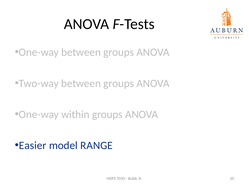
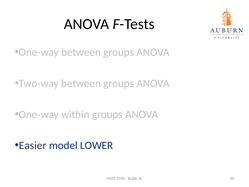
RANGE: RANGE -> LOWER
